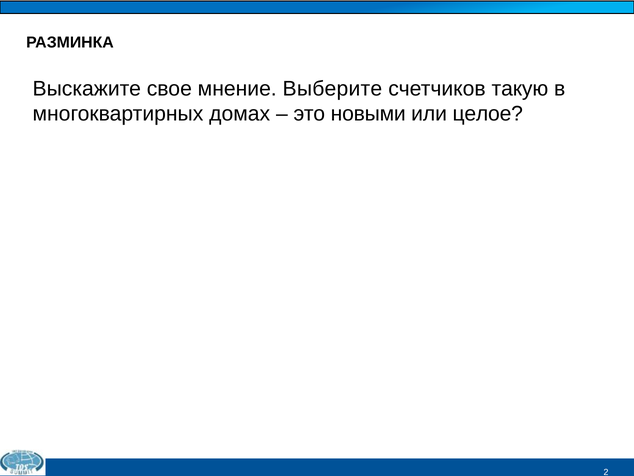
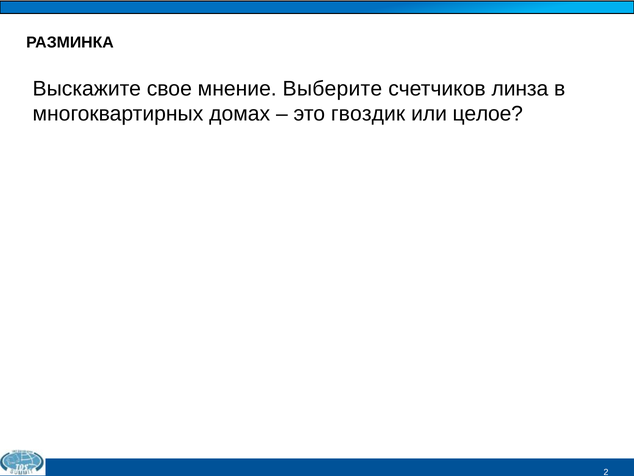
такую: такую -> линза
новыми: новыми -> гвоздик
